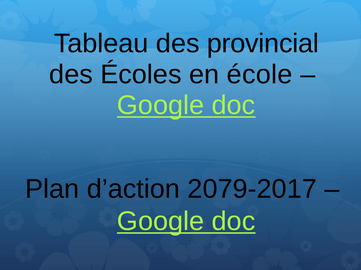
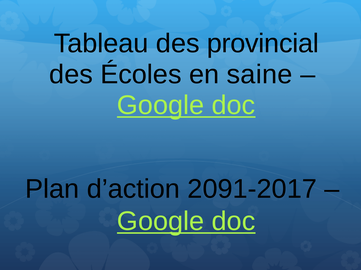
école: école -> saine
2079-2017: 2079-2017 -> 2091-2017
